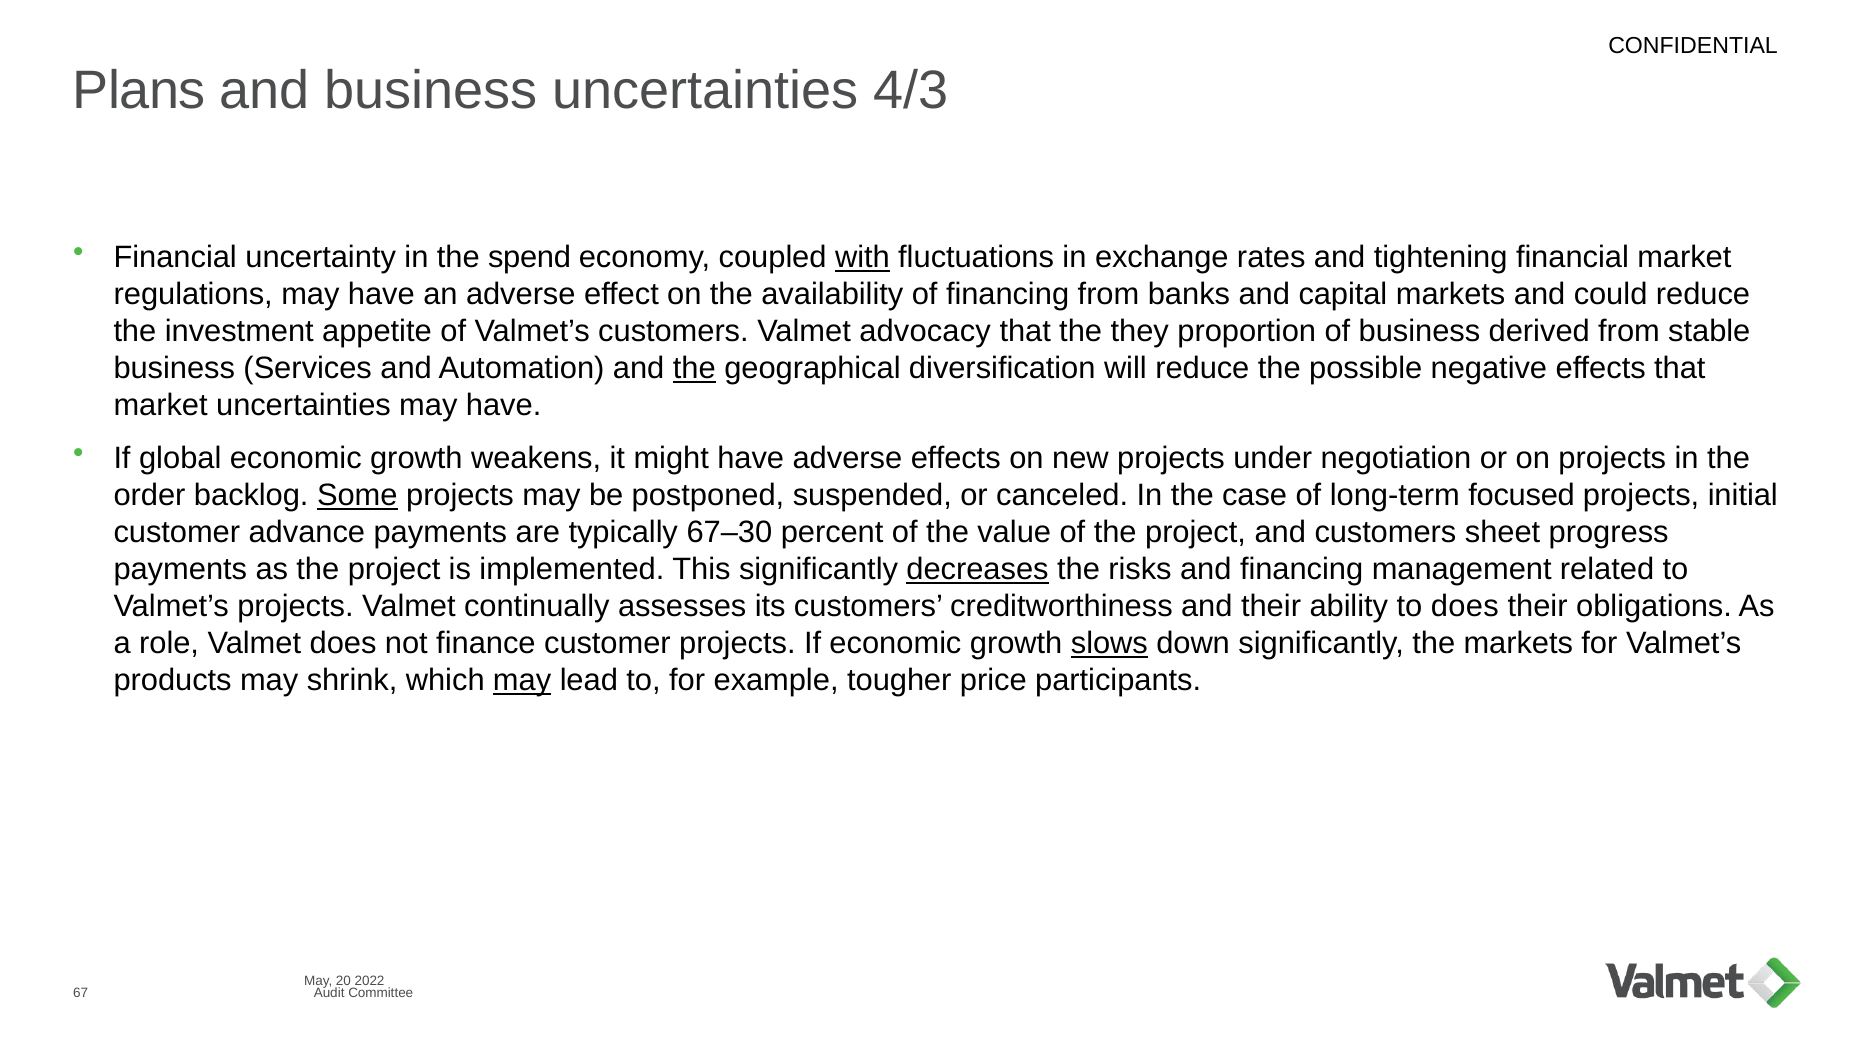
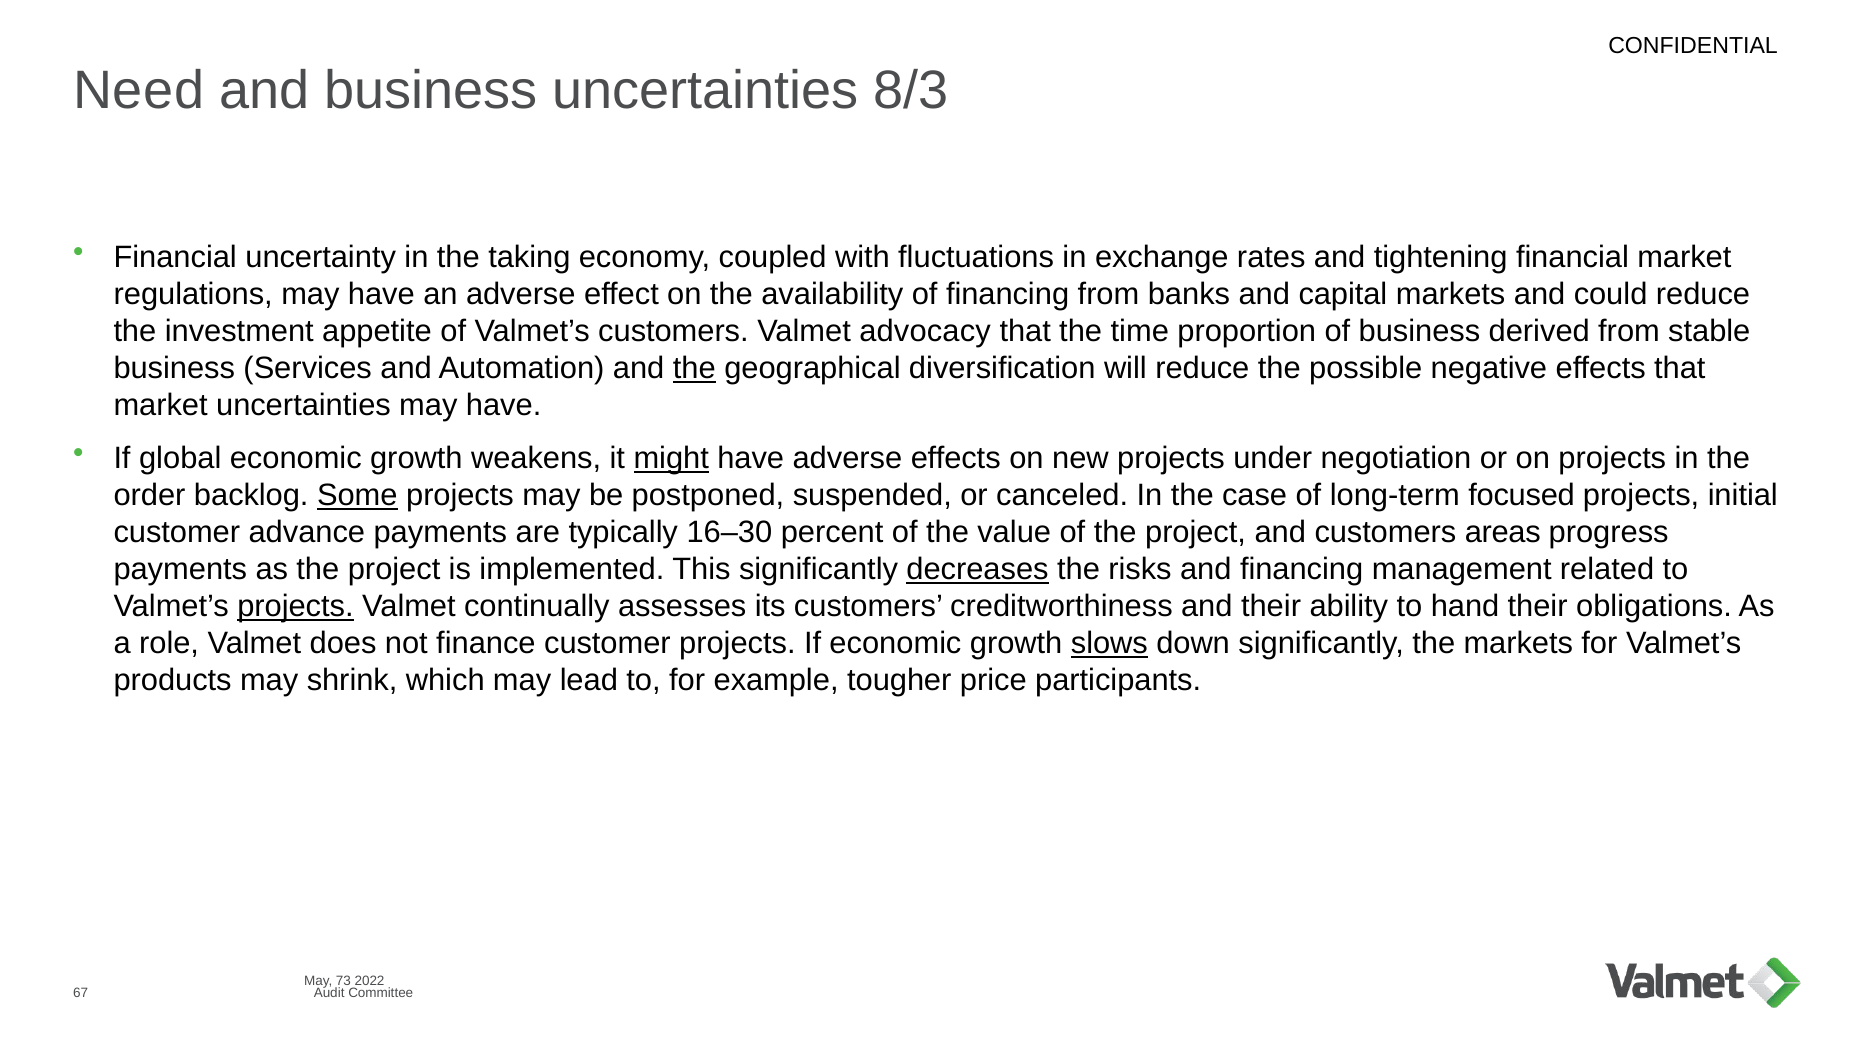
Plans: Plans -> Need
4/3: 4/3 -> 8/3
spend: spend -> taking
with underline: present -> none
they: they -> time
might underline: none -> present
67–30: 67–30 -> 16–30
sheet: sheet -> areas
projects at (295, 606) underline: none -> present
to does: does -> hand
may at (522, 680) underline: present -> none
20: 20 -> 73
